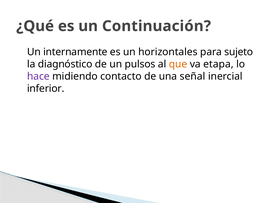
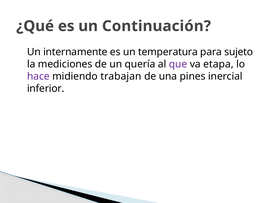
horizontales: horizontales -> temperatura
diagnóstico: diagnóstico -> mediciones
pulsos: pulsos -> quería
que colour: orange -> purple
contacto: contacto -> trabajan
señal: señal -> pines
